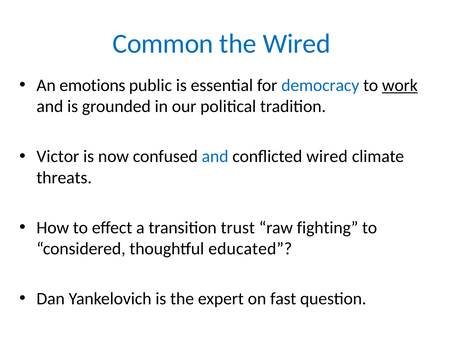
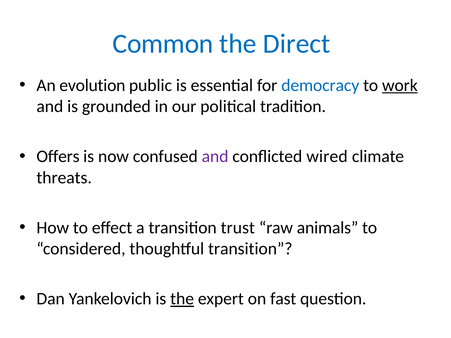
the Wired: Wired -> Direct
emotions: emotions -> evolution
Victor: Victor -> Offers
and at (215, 157) colour: blue -> purple
fighting: fighting -> animals
thoughtful educated: educated -> transition
the at (182, 299) underline: none -> present
